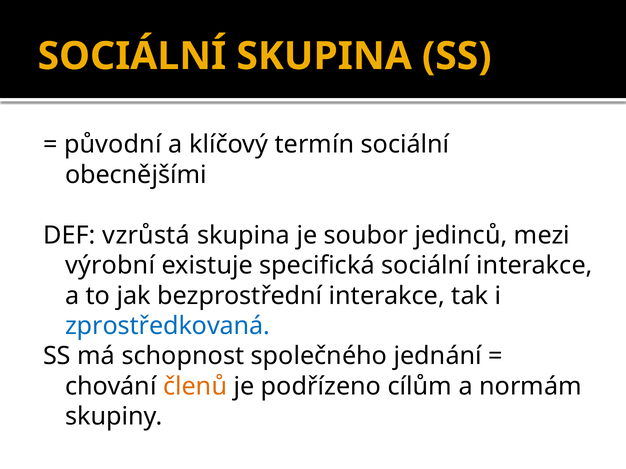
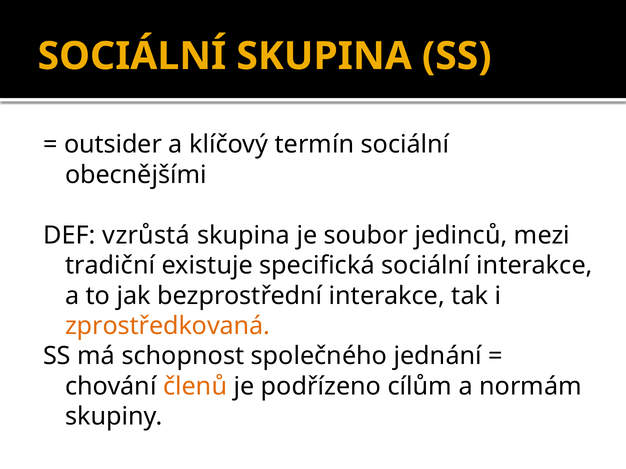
původní: původní -> outsider
výrobní: výrobní -> tradiční
zprostředkovaná colour: blue -> orange
